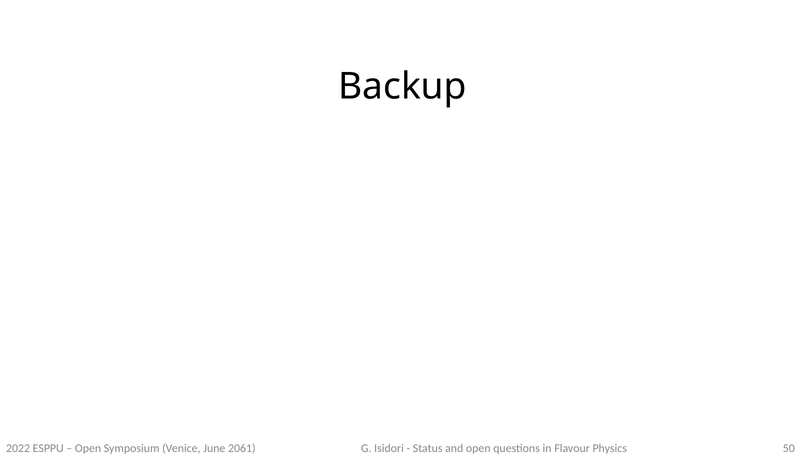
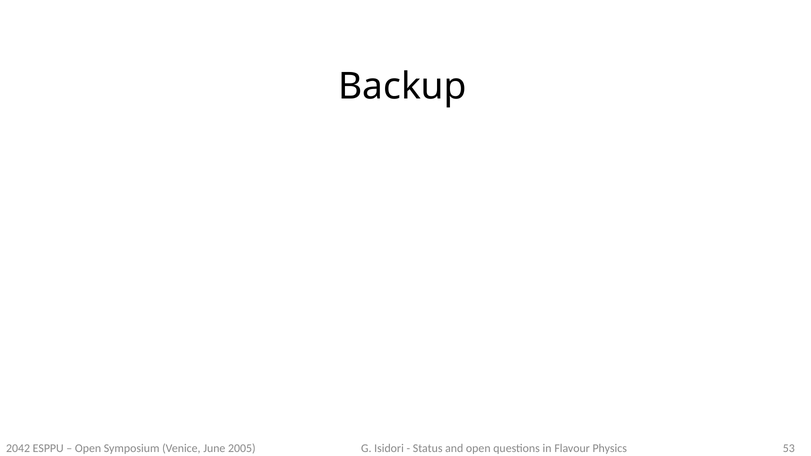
2022: 2022 -> 2042
2061: 2061 -> 2005
50: 50 -> 53
